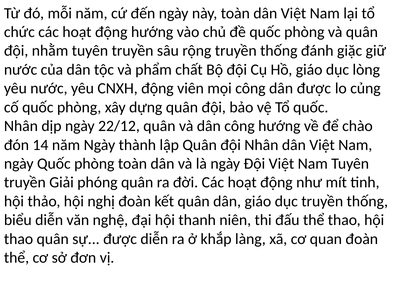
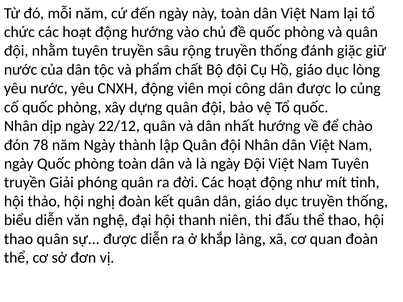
dân công: công -> nhất
14: 14 -> 78
